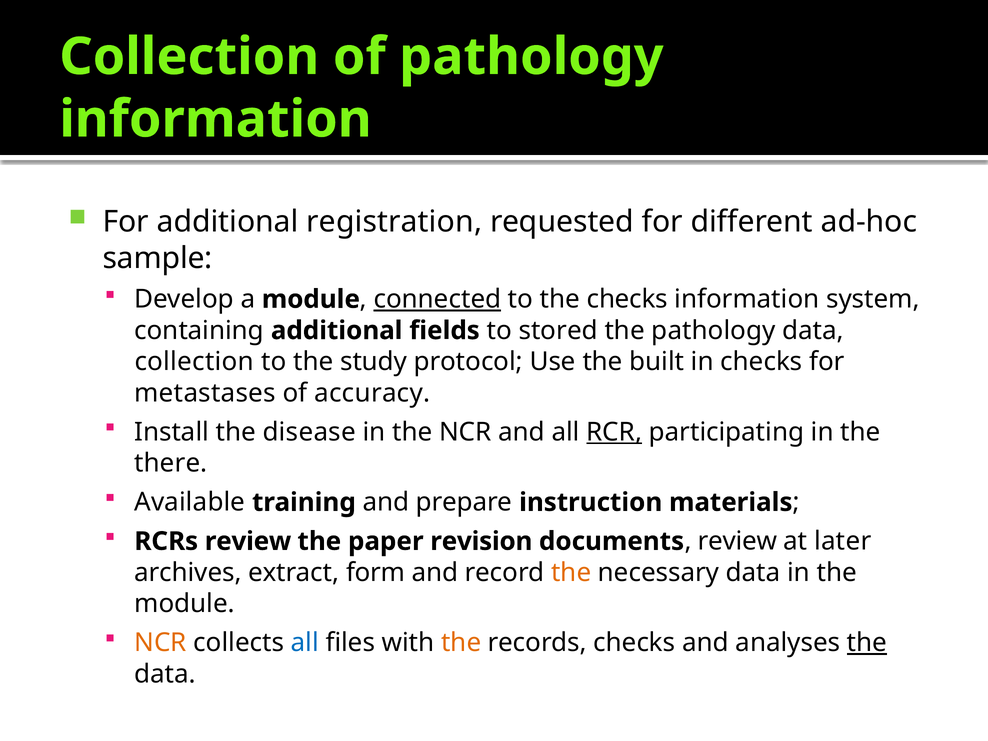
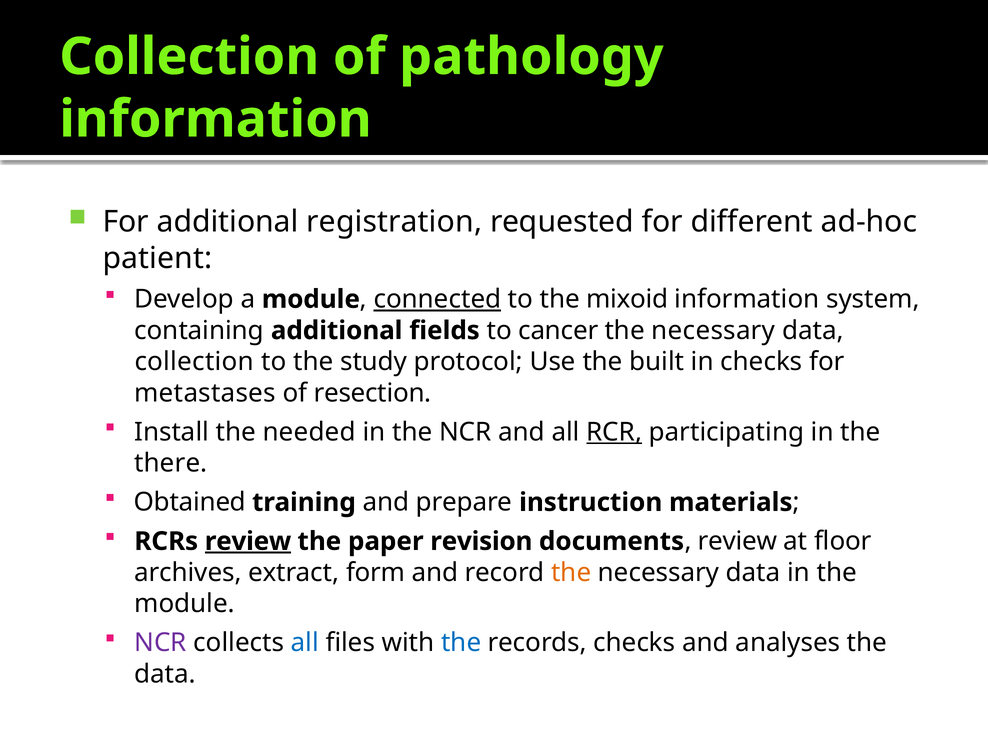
sample: sample -> patient
the checks: checks -> mixoid
stored: stored -> cancer
pathology at (713, 331): pathology -> necessary
accuracy: accuracy -> resection
disease: disease -> needed
Available: Available -> Obtained
review at (248, 541) underline: none -> present
later: later -> floor
NCR at (161, 643) colour: orange -> purple
the at (461, 643) colour: orange -> blue
the at (867, 643) underline: present -> none
